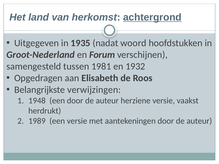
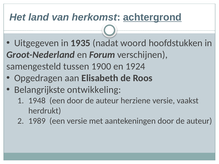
1981: 1981 -> 1900
1932: 1932 -> 1924
verwijzingen: verwijzingen -> ontwikkeling
